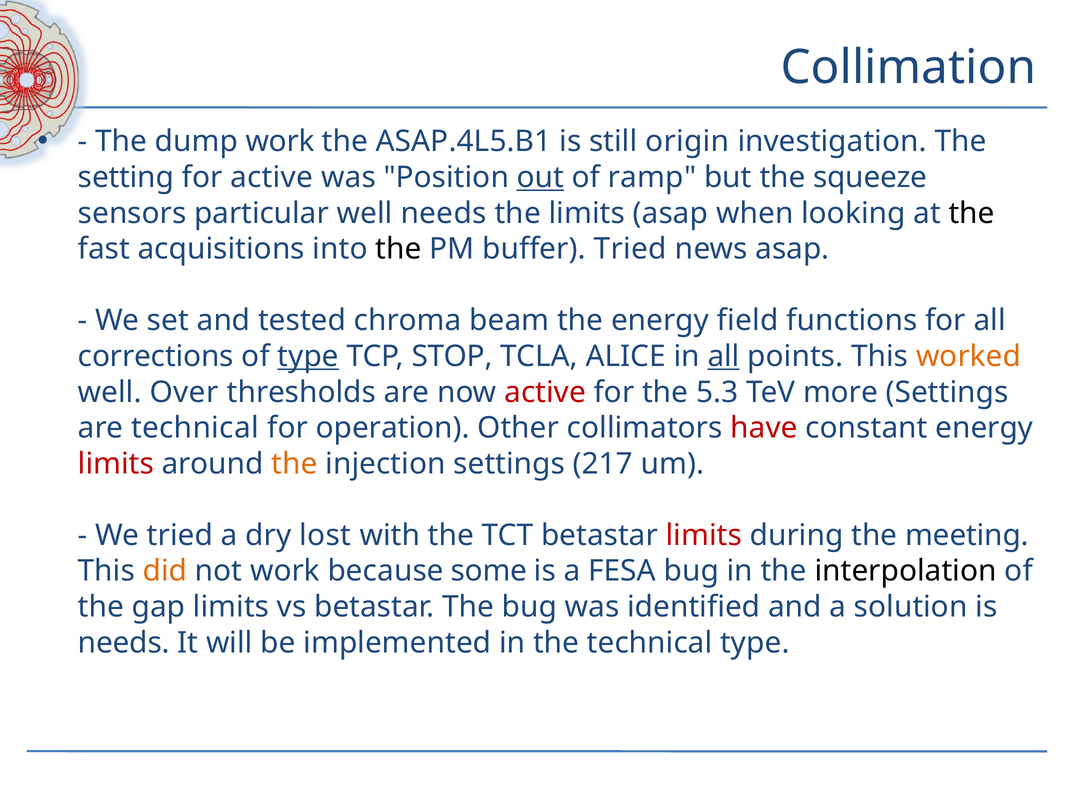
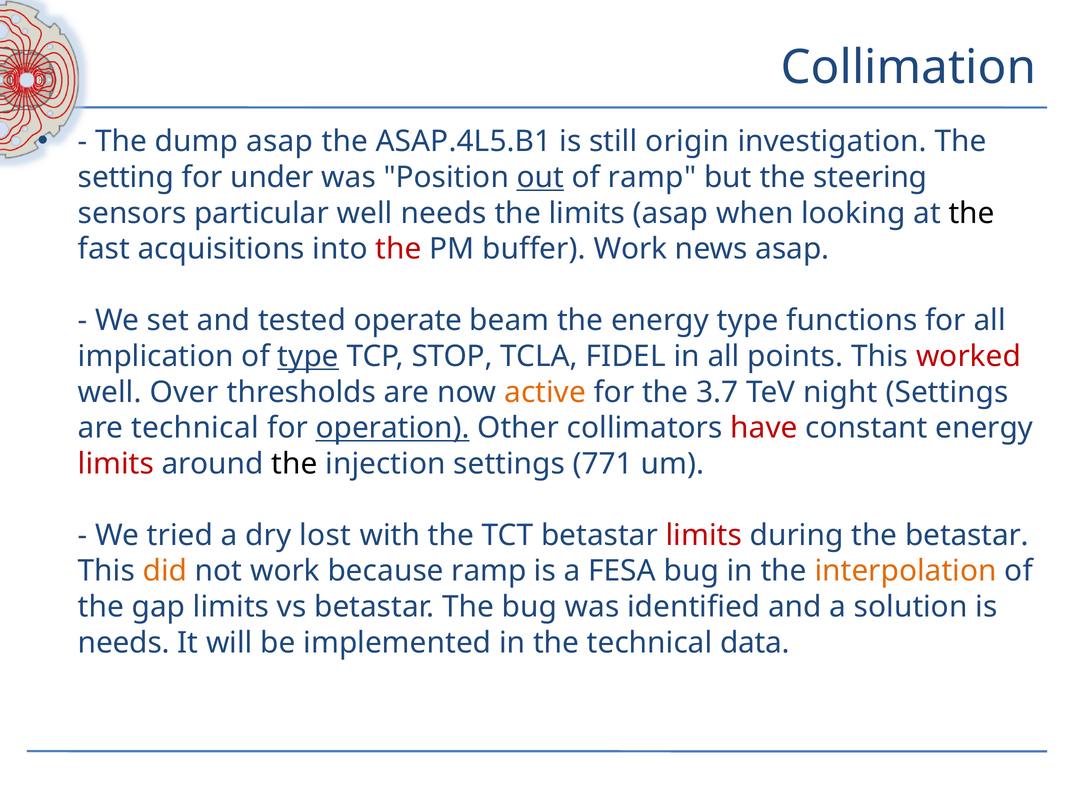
dump work: work -> asap
for active: active -> under
squeeze: squeeze -> steering
the at (398, 249) colour: black -> red
buffer Tried: Tried -> Work
chroma: chroma -> operate
energy field: field -> type
corrections: corrections -> implication
ALICE: ALICE -> FIDEL
all at (724, 357) underline: present -> none
worked colour: orange -> red
active at (545, 392) colour: red -> orange
5.3: 5.3 -> 3.7
more: more -> night
operation underline: none -> present
the at (294, 464) colour: orange -> black
217: 217 -> 771
the meeting: meeting -> betastar
because some: some -> ramp
interpolation colour: black -> orange
technical type: type -> data
